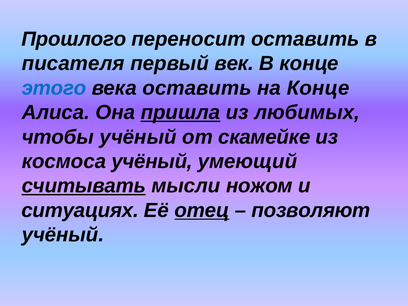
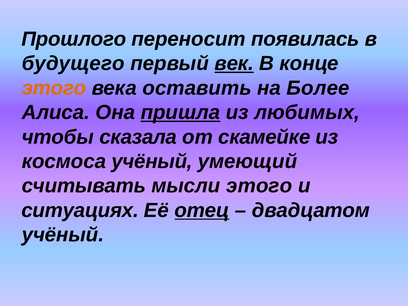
переносит оставить: оставить -> появилась
писателя: писателя -> будущего
век underline: none -> present
этого at (54, 88) colour: blue -> orange
на Конце: Конце -> Более
чтобы учёный: учёный -> сказала
считывать underline: present -> none
мысли ножом: ножом -> этого
позволяют: позволяют -> двадцатом
